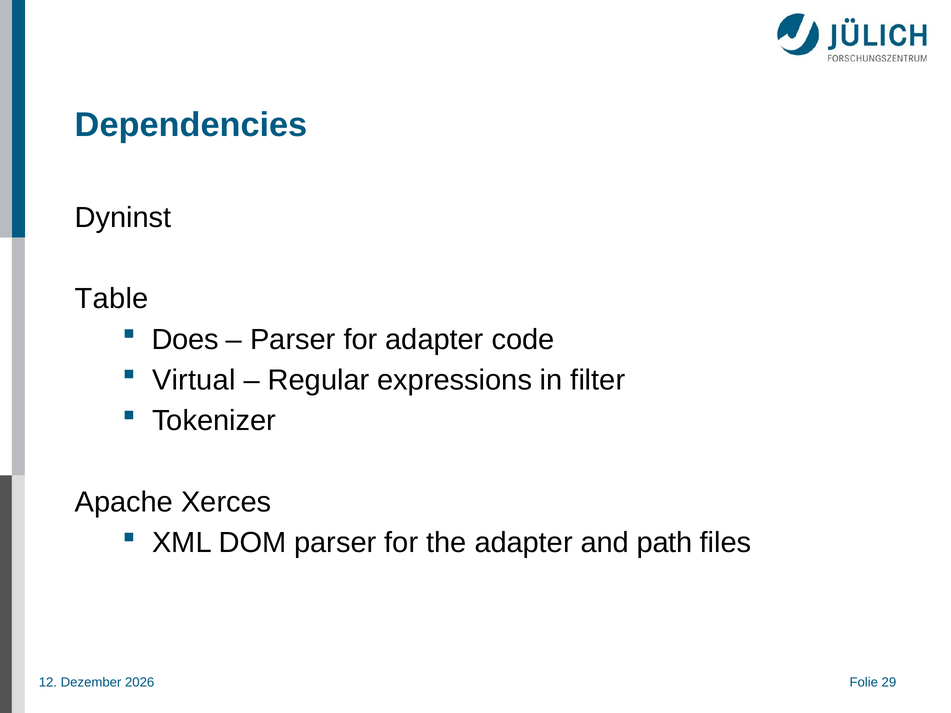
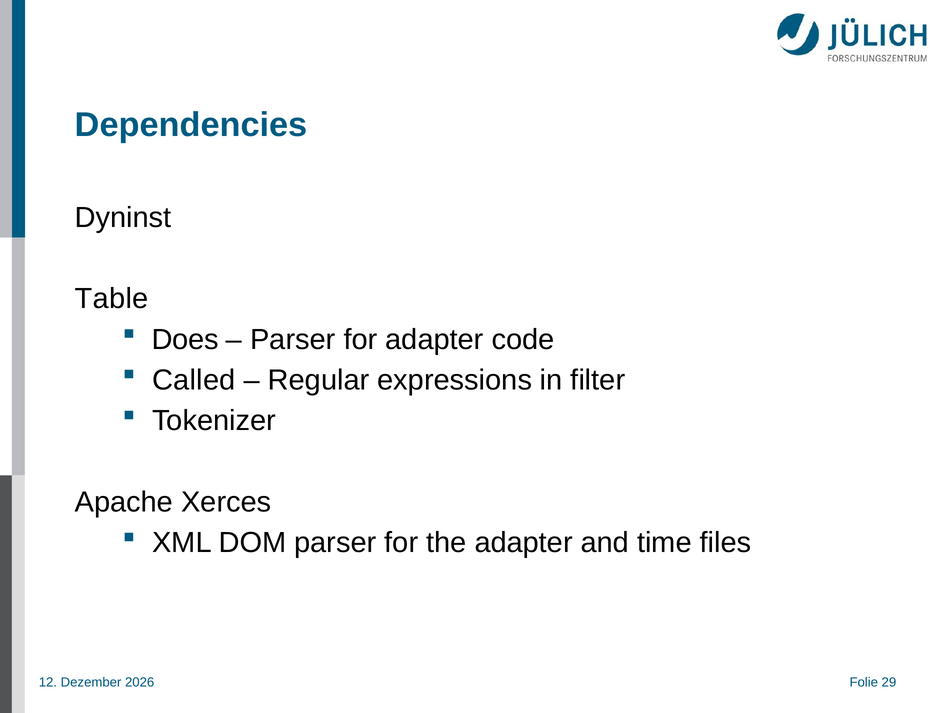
Virtual: Virtual -> Called
path: path -> time
